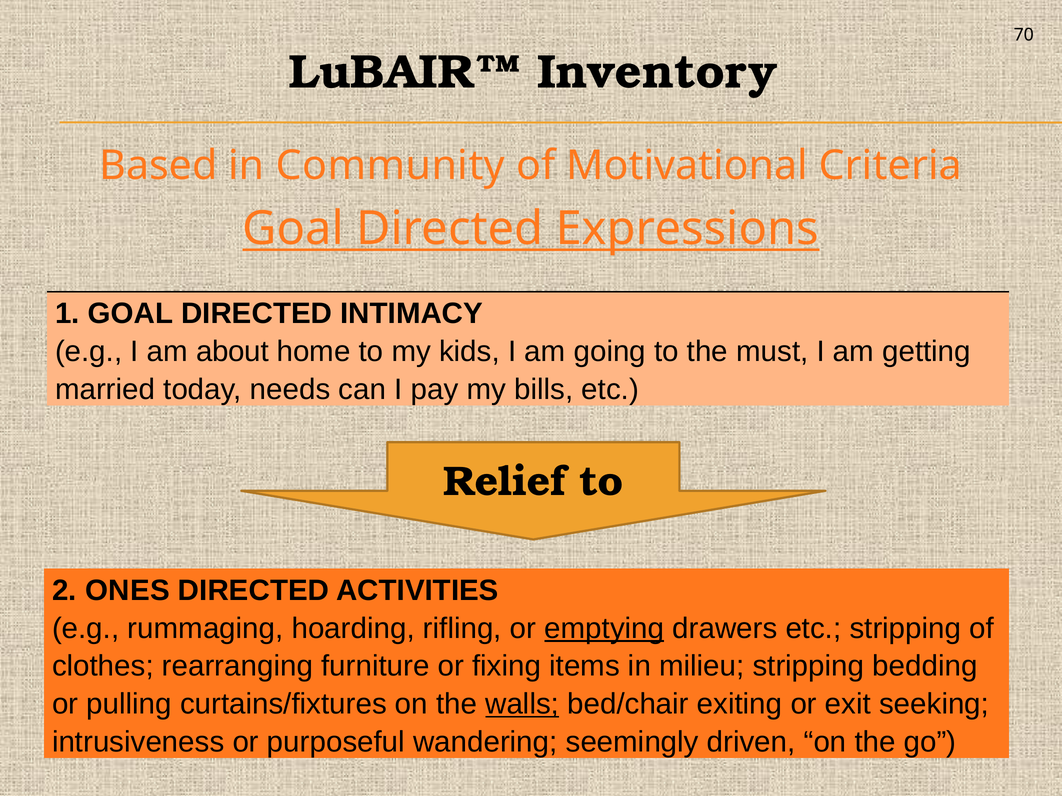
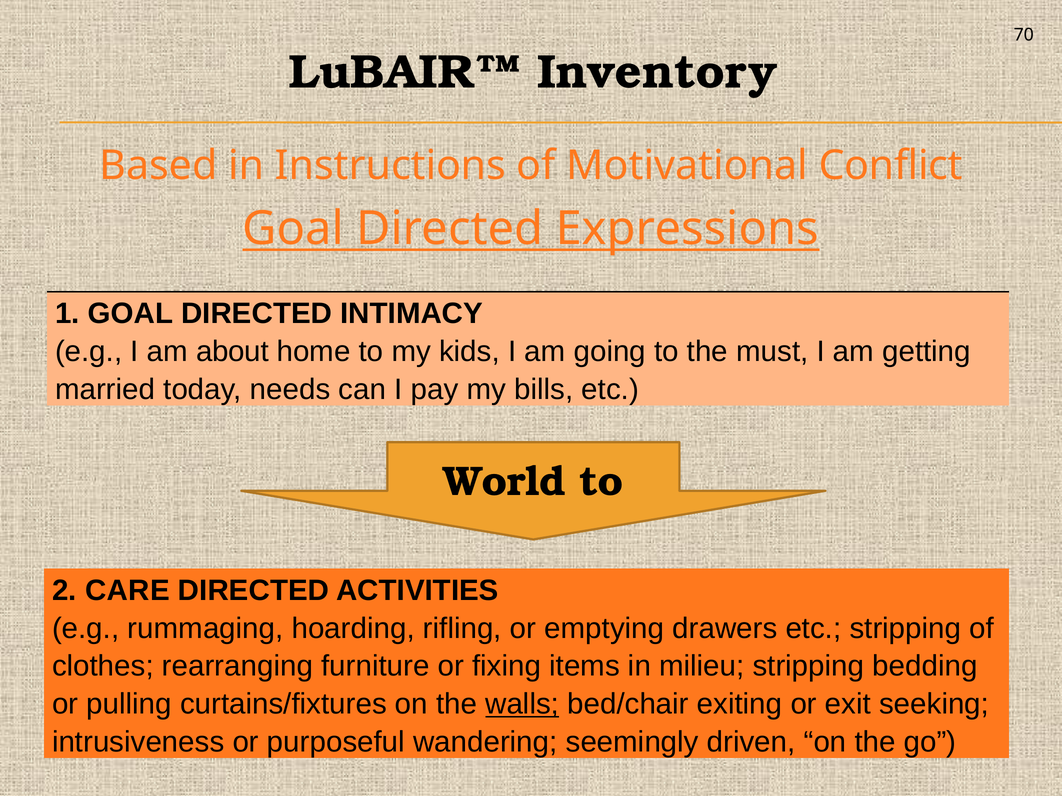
Community: Community -> Instructions
Criteria: Criteria -> Conflict
Relief: Relief -> World
ONES: ONES -> CARE
emptying underline: present -> none
